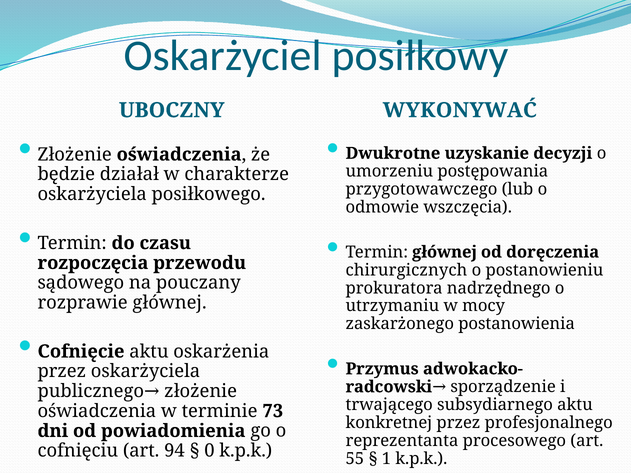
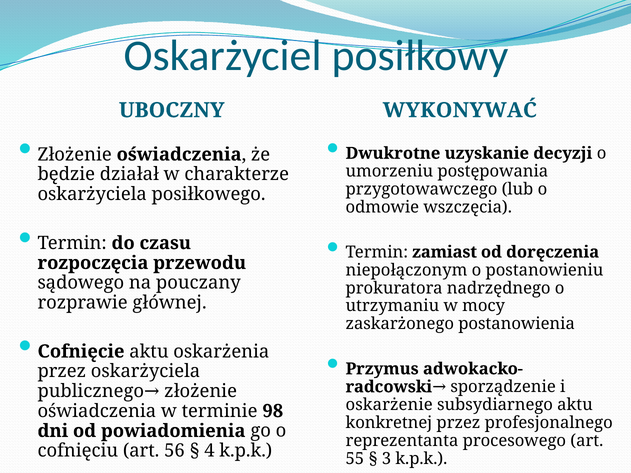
Termin głównej: głównej -> zamiast
chirurgicznych: chirurgicznych -> niepołączonym
trwającego: trwającego -> oskarżenie
73: 73 -> 98
94: 94 -> 56
0: 0 -> 4
1: 1 -> 3
